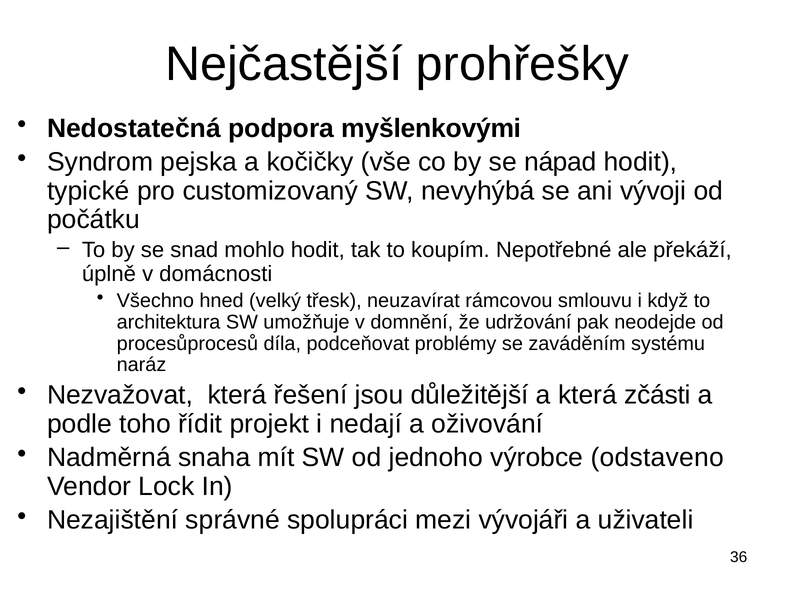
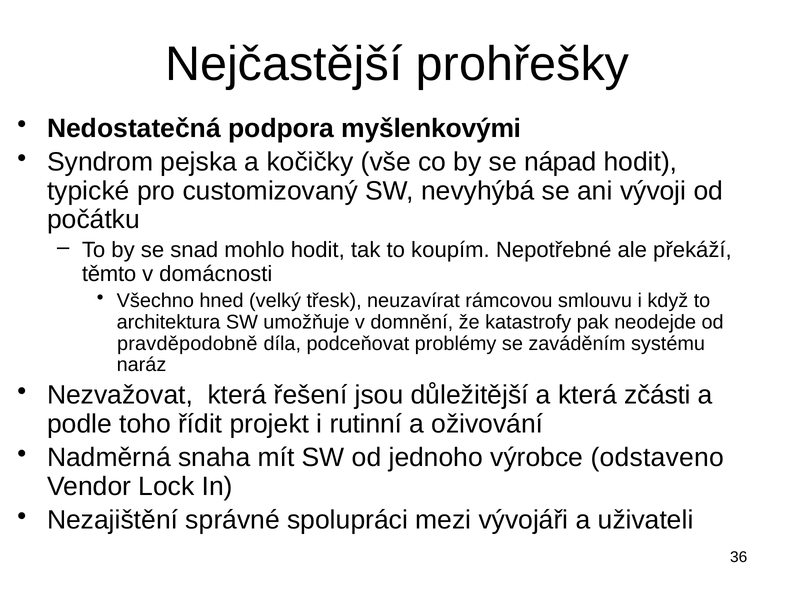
úplně: úplně -> těmto
udržování: udržování -> katastrofy
procesůprocesů: procesůprocesů -> pravděpodobně
nedají: nedají -> rutinní
